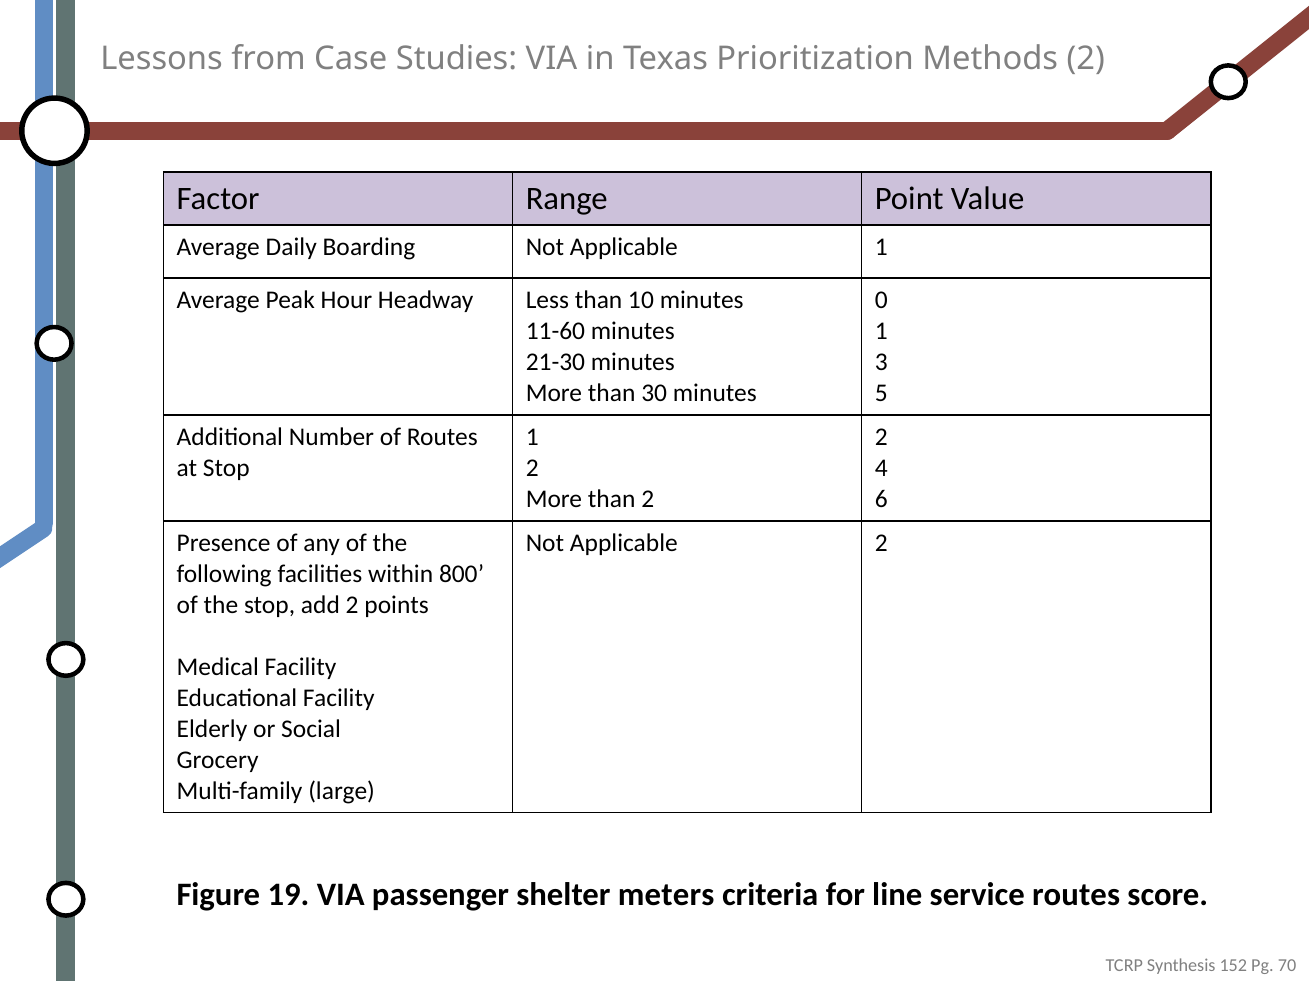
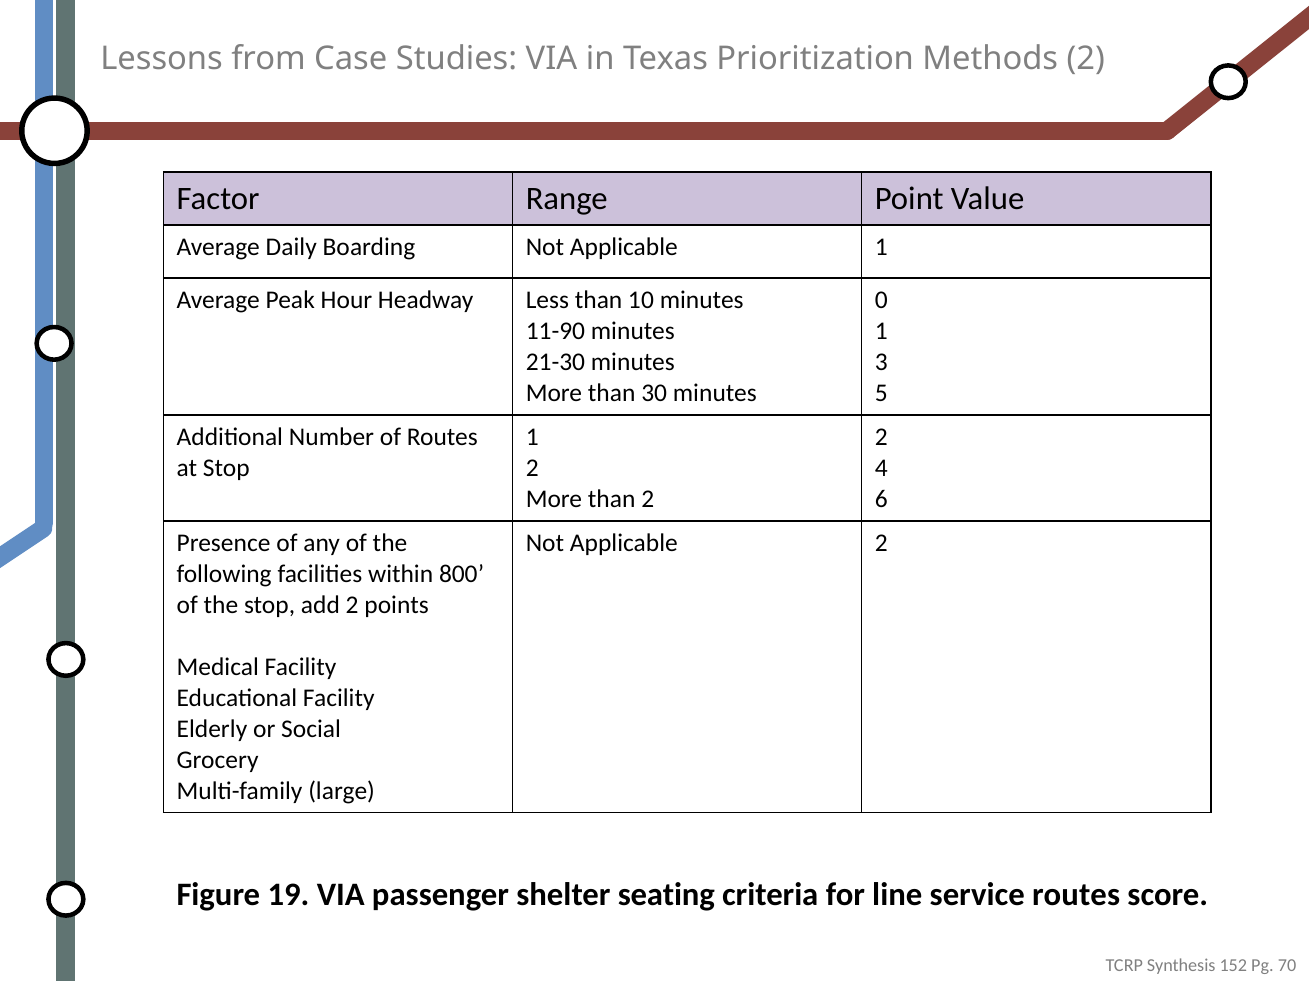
11-60: 11-60 -> 11-90
meters: meters -> seating
